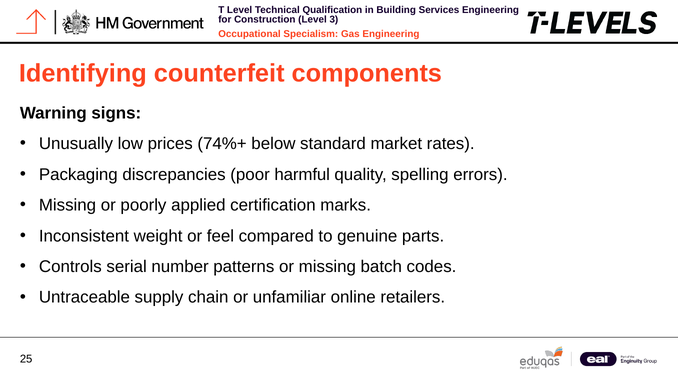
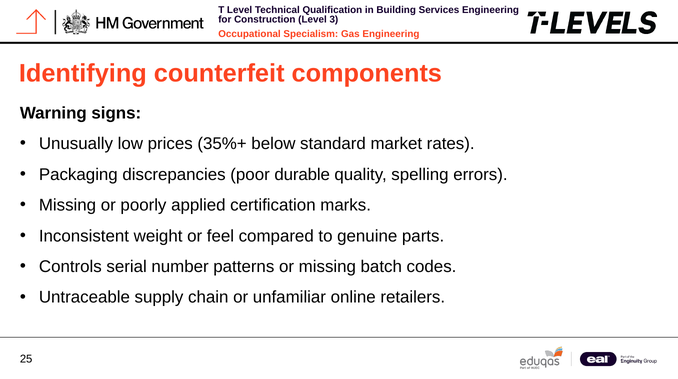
74%+: 74%+ -> 35%+
harmful: harmful -> durable
